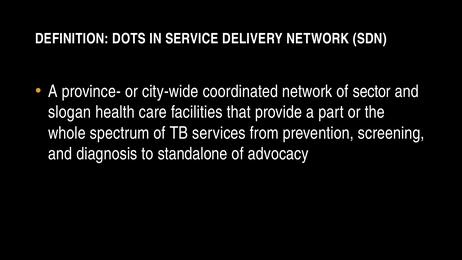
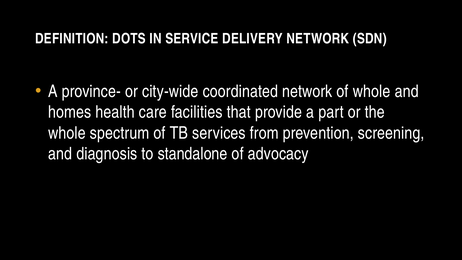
of sector: sector -> whole
slogan: slogan -> homes
